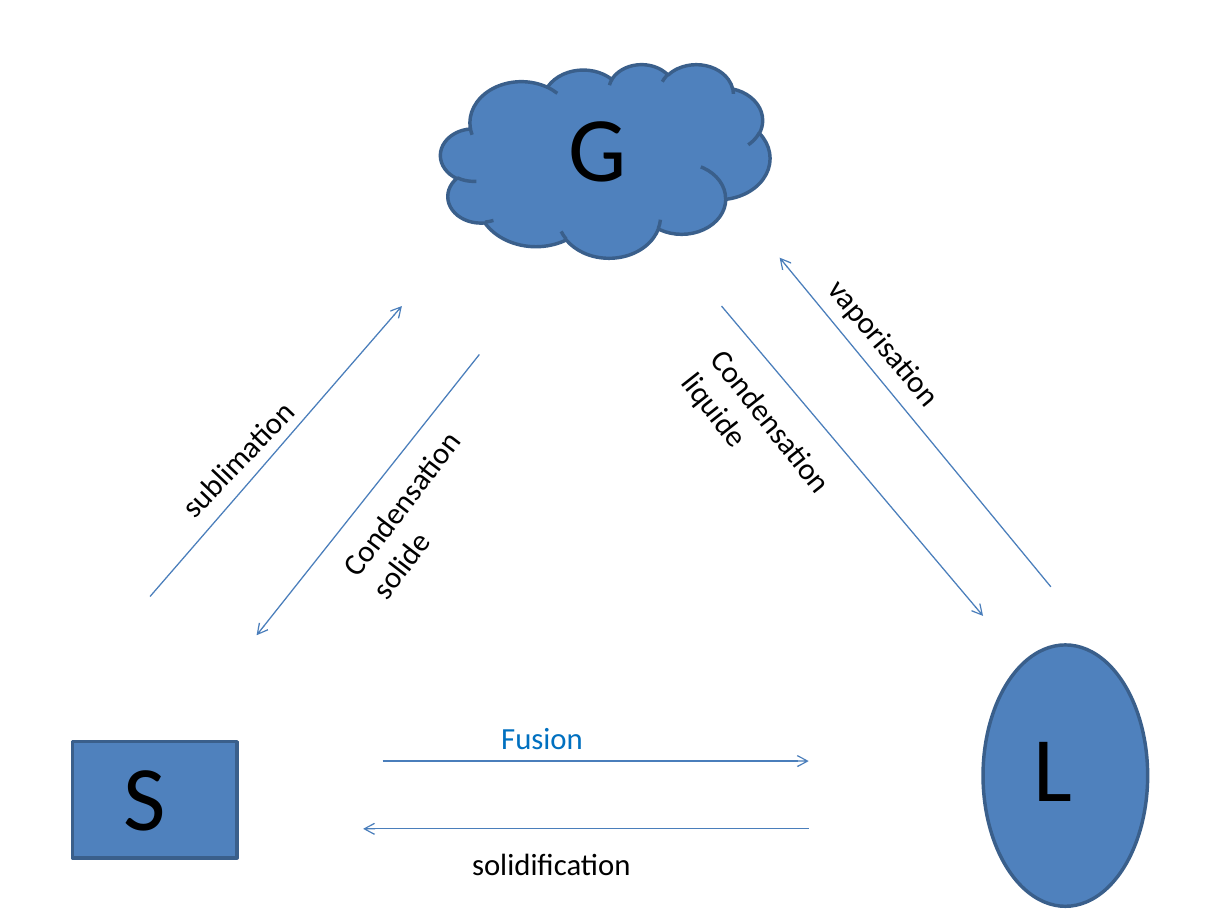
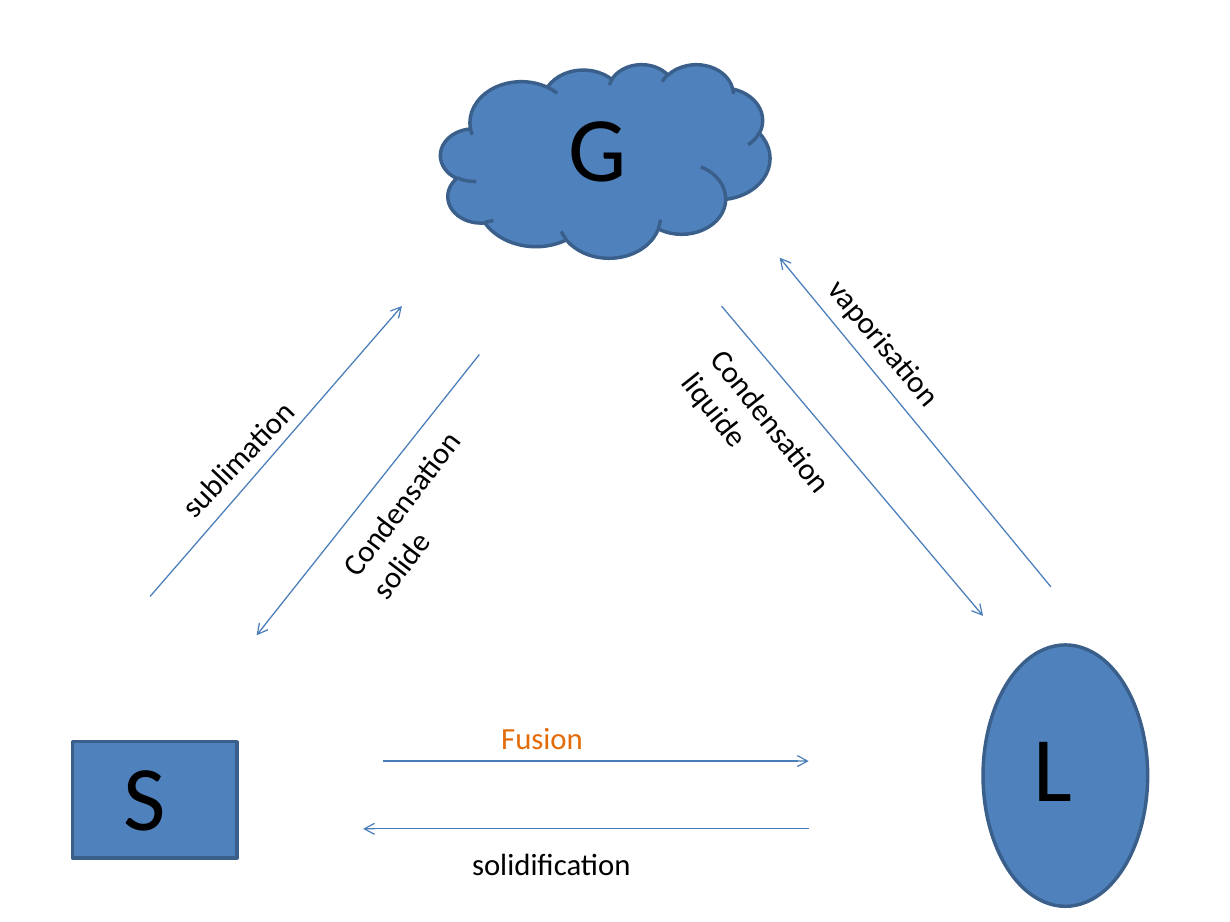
Fusion colour: blue -> orange
